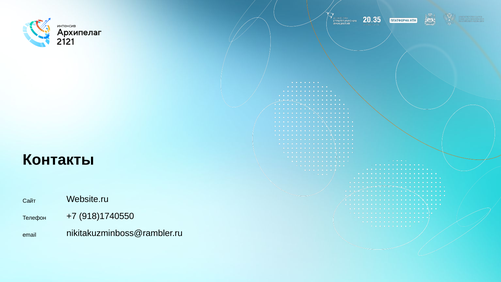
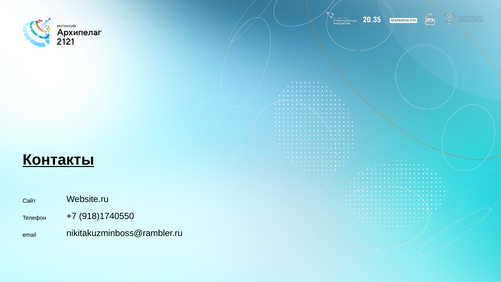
Контакты underline: none -> present
